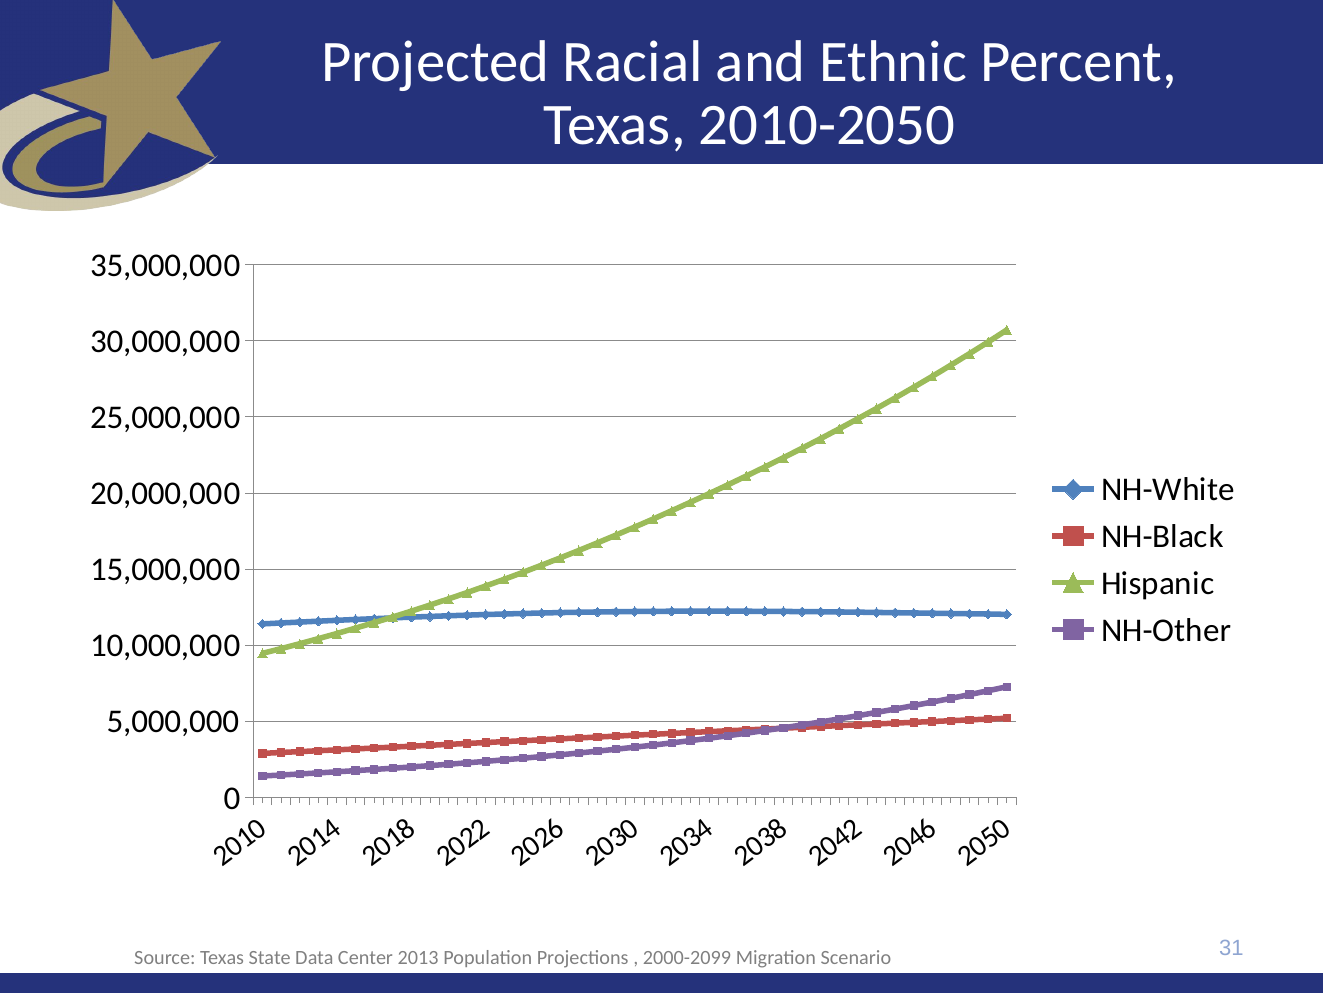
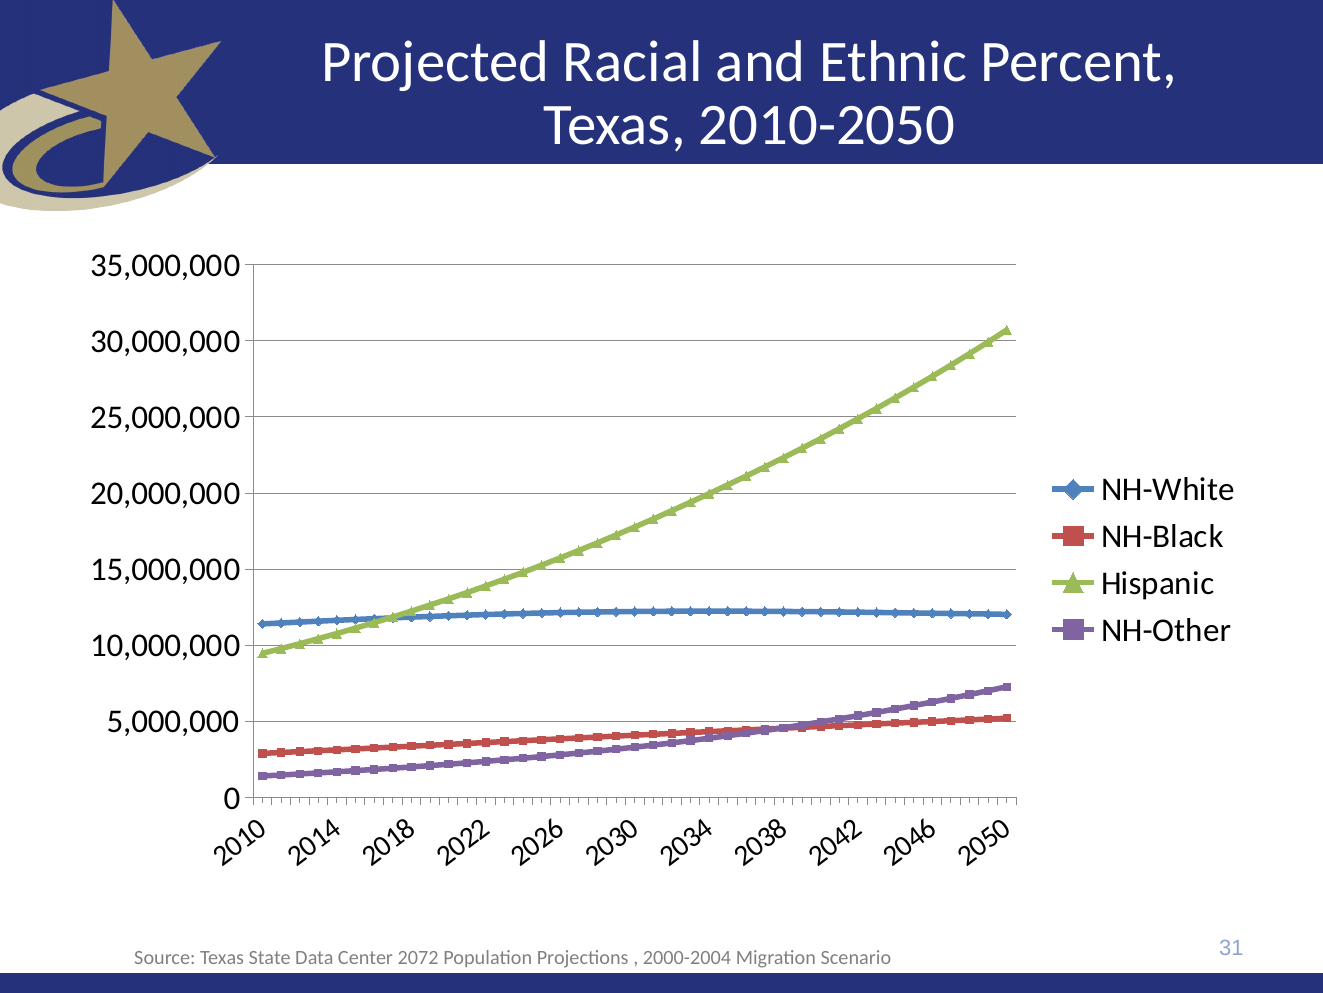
2013: 2013 -> 2072
2000-2099: 2000-2099 -> 2000-2004
